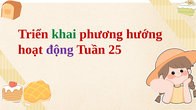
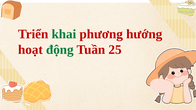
động colour: purple -> green
